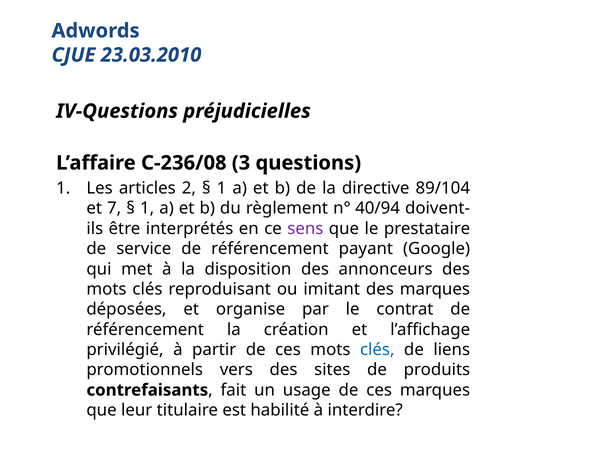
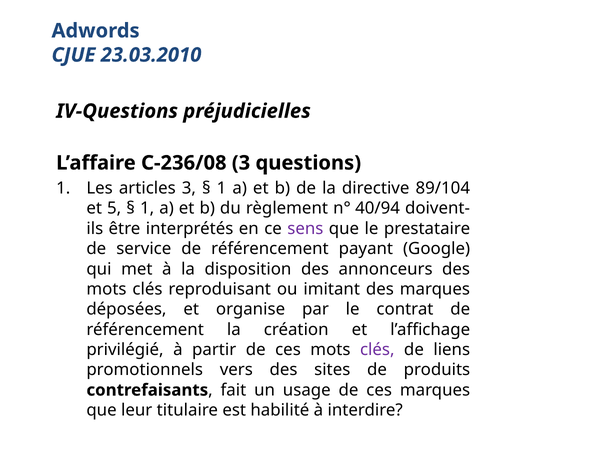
articles 2: 2 -> 3
7: 7 -> 5
clés at (377, 350) colour: blue -> purple
